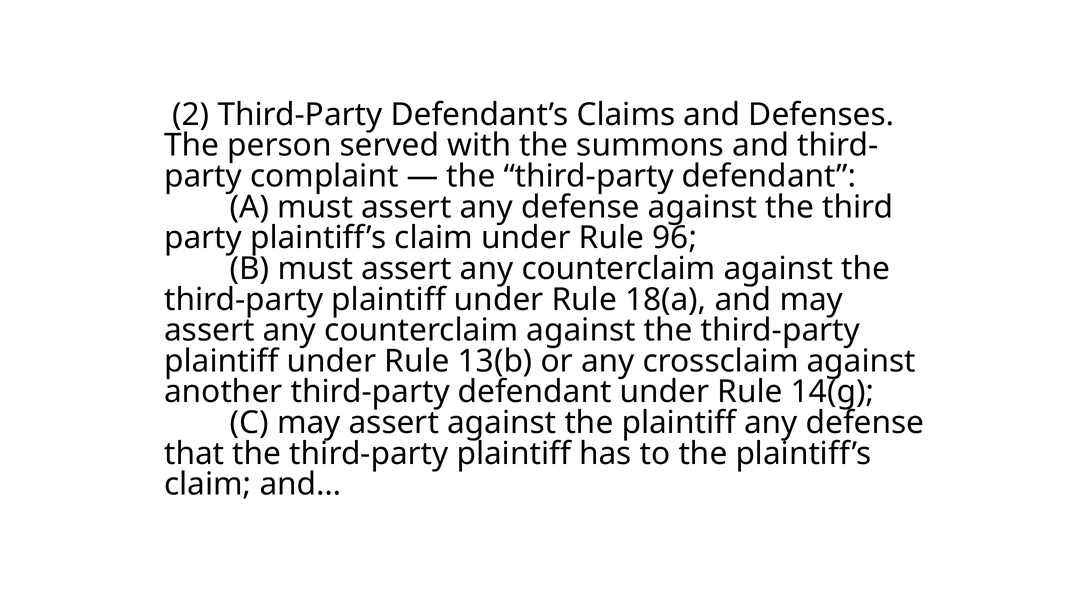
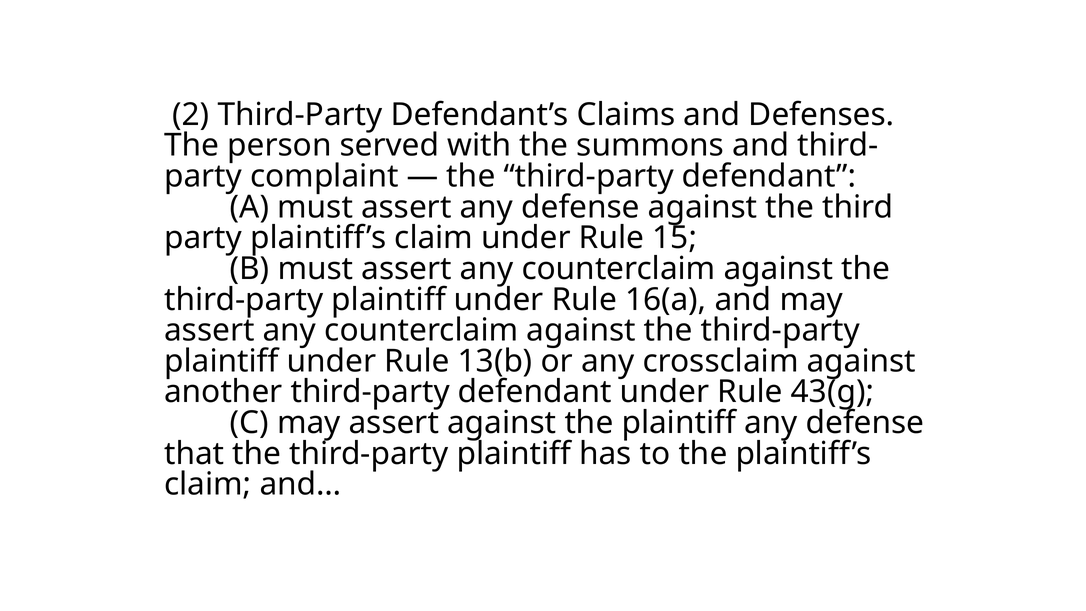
96: 96 -> 15
18(a: 18(a -> 16(a
14(g: 14(g -> 43(g
